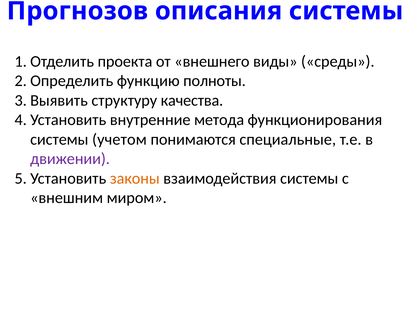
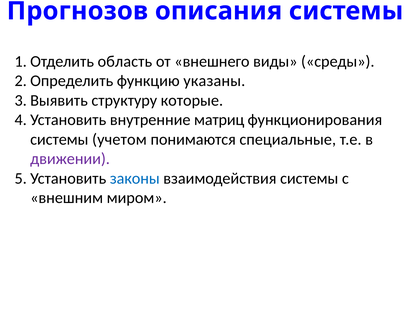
проекта: проекта -> область
полноты: полноты -> указаны
качества: качества -> которые
метода: метода -> матриц
законы colour: orange -> blue
